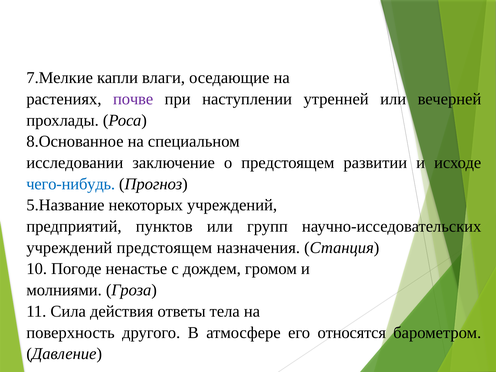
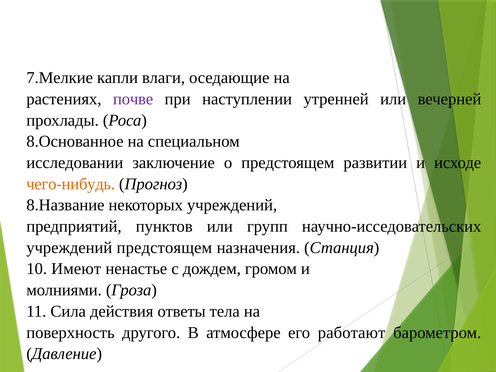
чего-нибудь colour: blue -> orange
5.Название: 5.Название -> 8.Название
Погоде: Погоде -> Имеют
относятся: относятся -> работают
